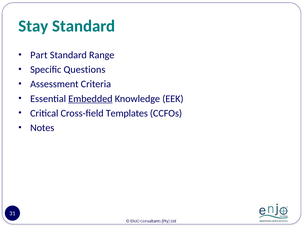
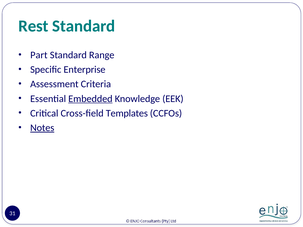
Stay: Stay -> Rest
Questions: Questions -> Enterprise
Notes underline: none -> present
